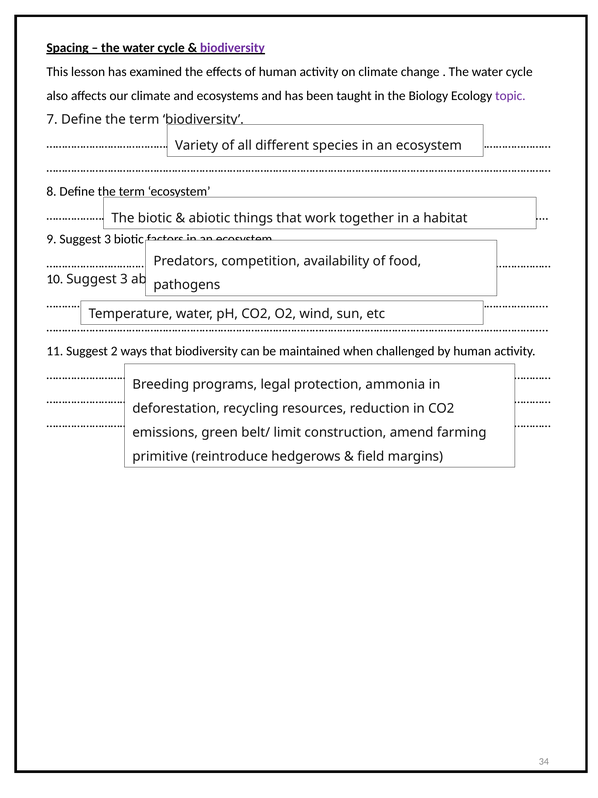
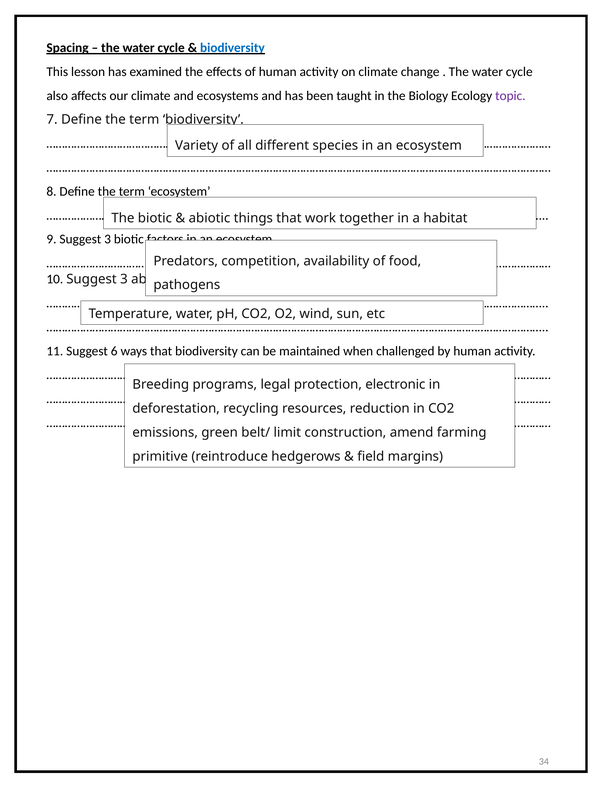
biodiversity at (232, 48) colour: purple -> blue
2: 2 -> 6
ammonia: ammonia -> electronic
